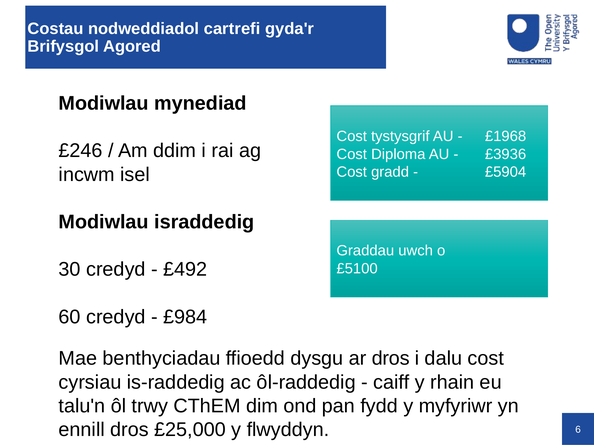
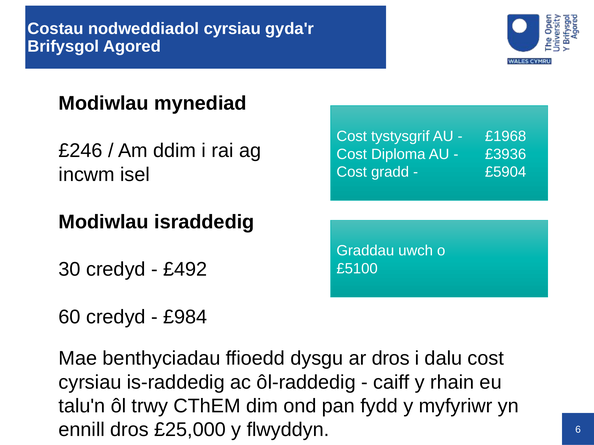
nodweddiadol cartrefi: cartrefi -> cyrsiau
